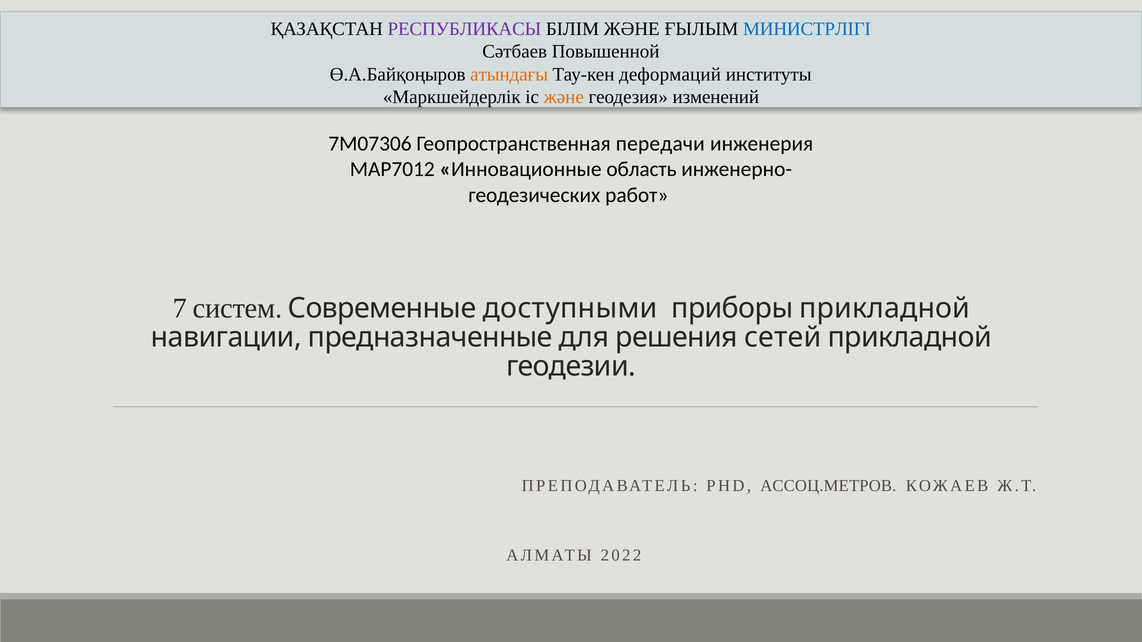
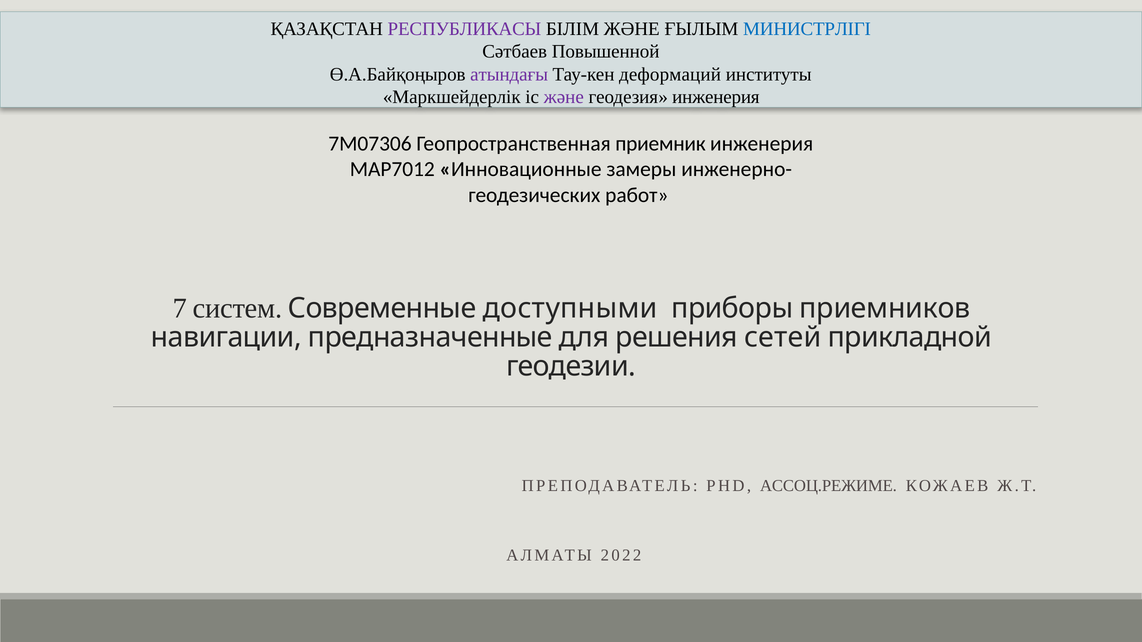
атындағы colour: orange -> purple
және at (564, 97) colour: orange -> purple
геодезия изменений: изменений -> инженерия
передачи: передачи -> приемник
область: область -> замеры
приборы прикладной: прикладной -> приемников
АССОЦ.МЕТРОВ: АССОЦ.МЕТРОВ -> АССОЦ.РЕЖИМЕ
